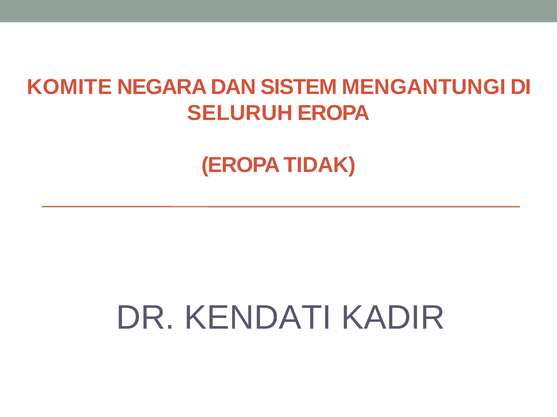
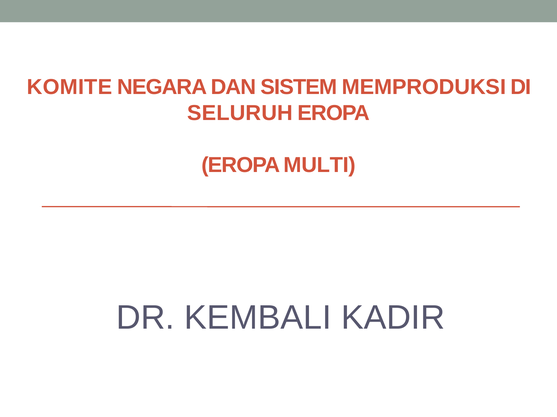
MENGANTUNGI: MENGANTUNGI -> MEMPRODUKSI
TIDAK: TIDAK -> MULTI
KENDATI: KENDATI -> KEMBALI
